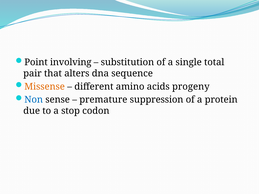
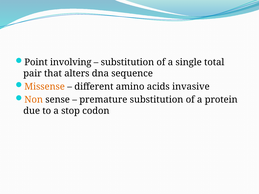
progeny: progeny -> invasive
Non colour: blue -> orange
premature suppression: suppression -> substitution
